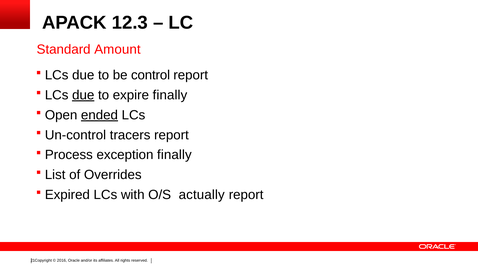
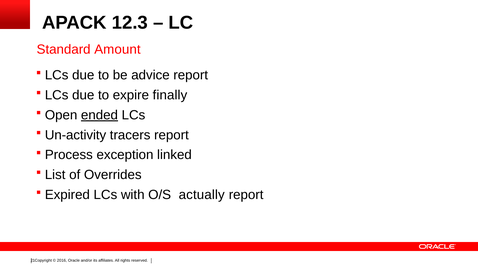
control: control -> advice
due at (83, 95) underline: present -> none
Un-control: Un-control -> Un-activity
exception finally: finally -> linked
